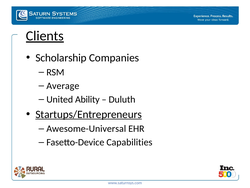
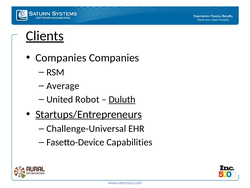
Scholarship at (61, 58): Scholarship -> Companies
Ability: Ability -> Robot
Duluth underline: none -> present
Awesome-Universal: Awesome-Universal -> Challenge-Universal
